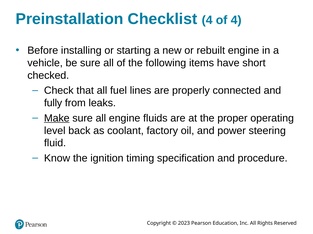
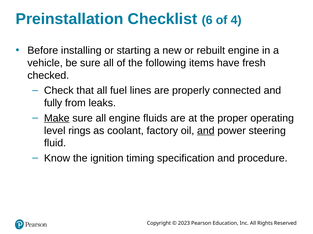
Checklist 4: 4 -> 6
short: short -> fresh
back: back -> rings
and at (206, 131) underline: none -> present
